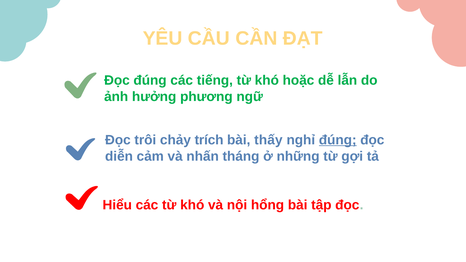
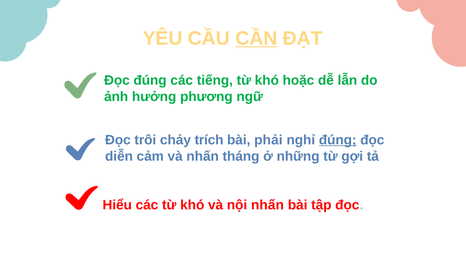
CẦN underline: none -> present
thấy: thấy -> phải
nội hổng: hổng -> nhấn
